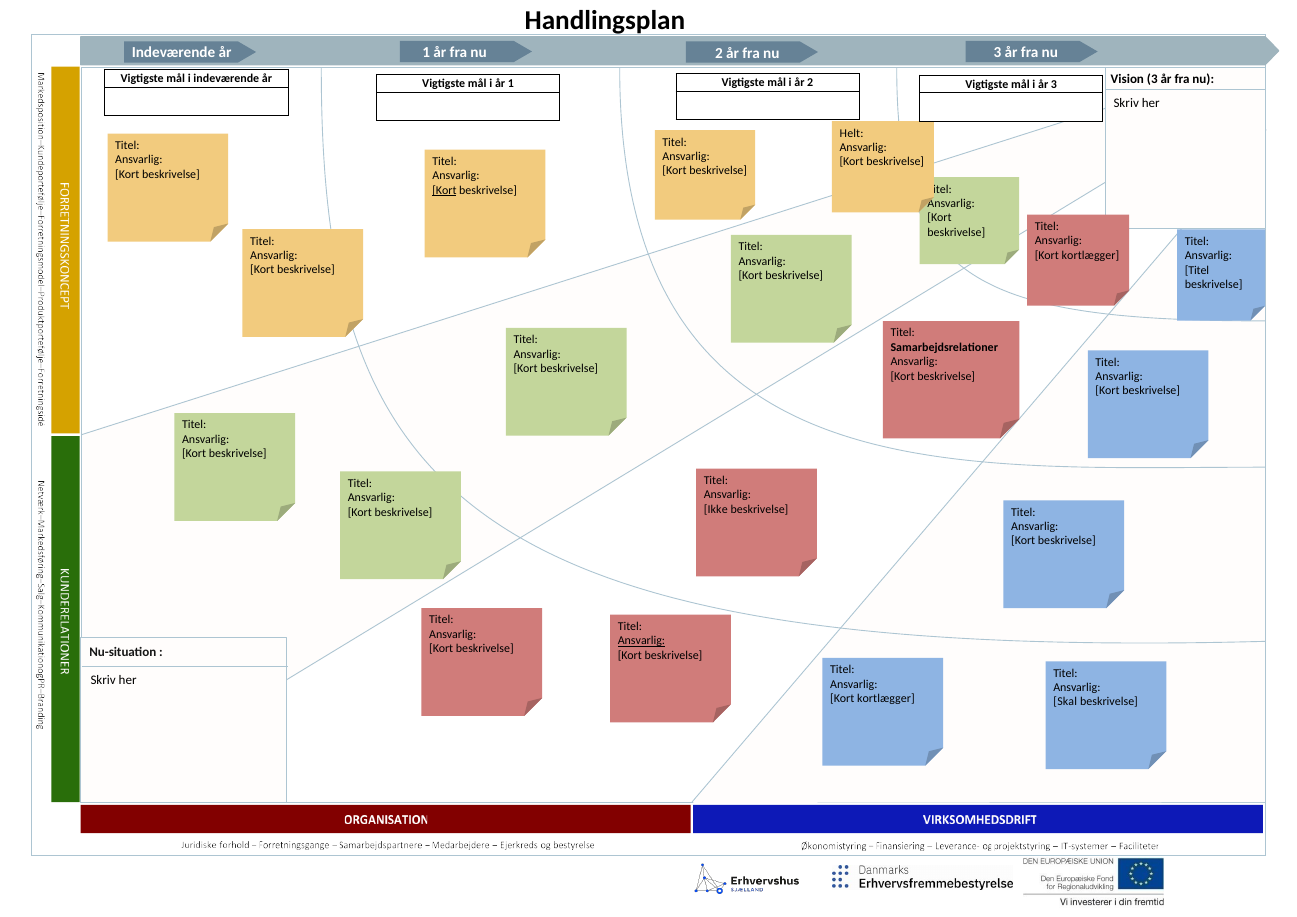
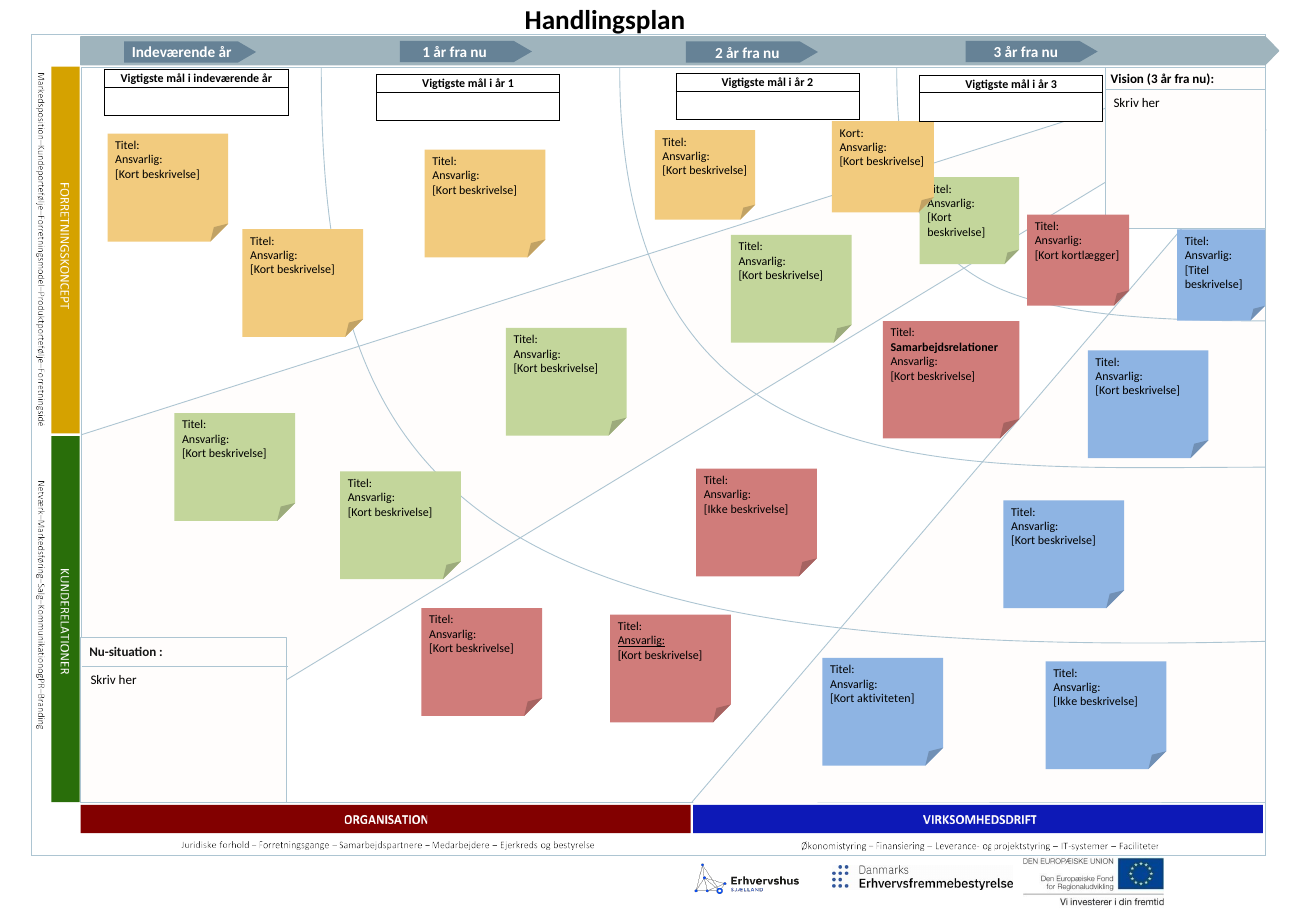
Helt at (852, 133): Helt -> Kort
Kort at (444, 190) underline: present -> none
kortlægger at (886, 698): kortlægger -> aktiviteten
Skal at (1065, 702): Skal -> Ikke
